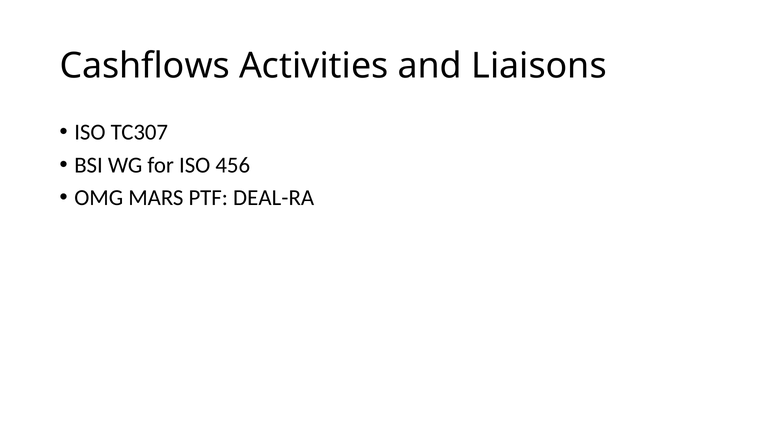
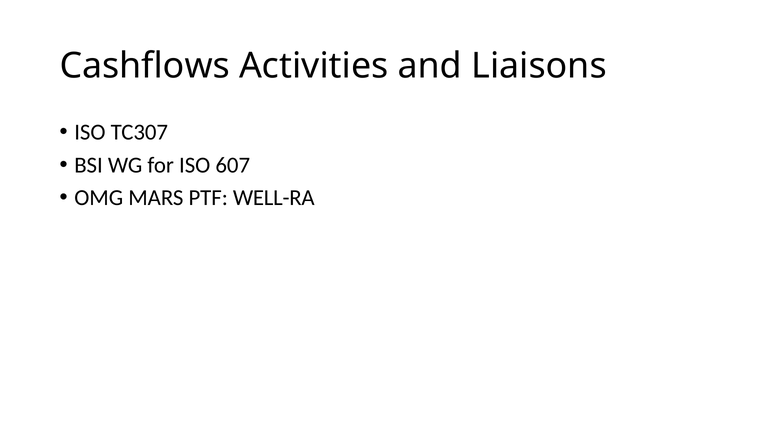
456: 456 -> 607
DEAL-RA: DEAL-RA -> WELL-RA
